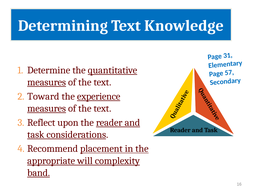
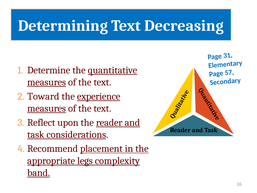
Knowledge: Knowledge -> Decreasing
will: will -> legs
